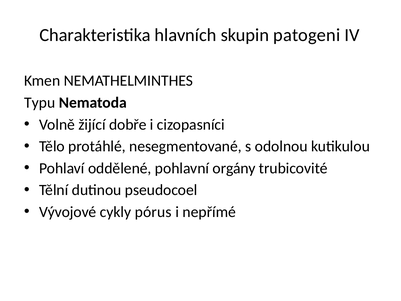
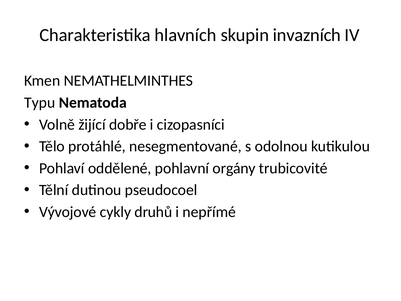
patogeni: patogeni -> invazních
pórus: pórus -> druhů
